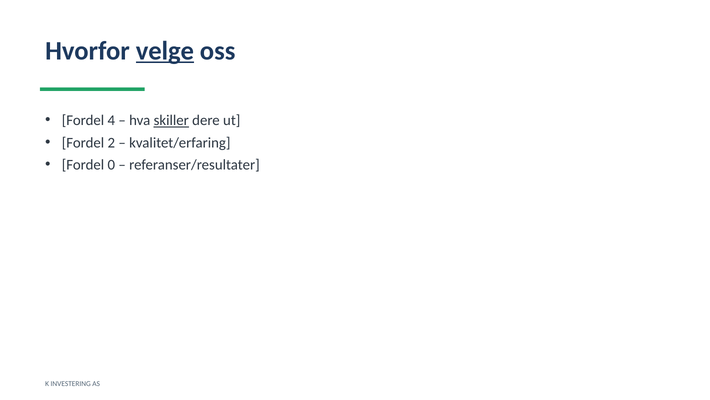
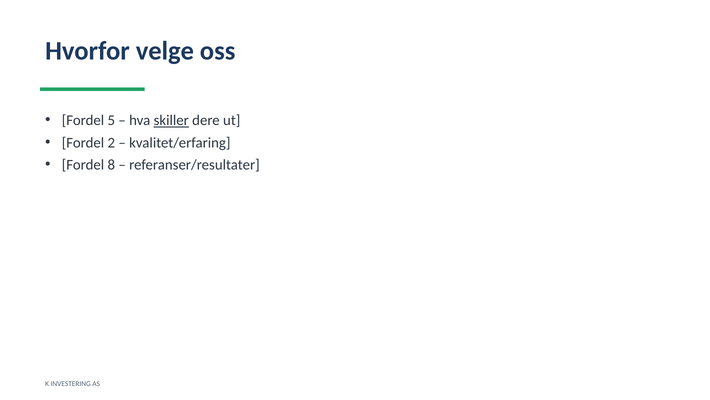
velge underline: present -> none
4: 4 -> 5
0: 0 -> 8
